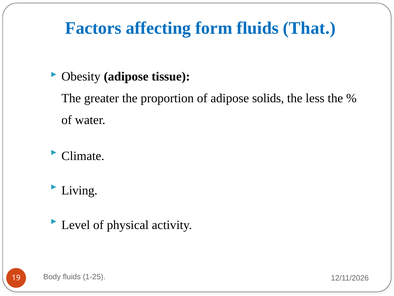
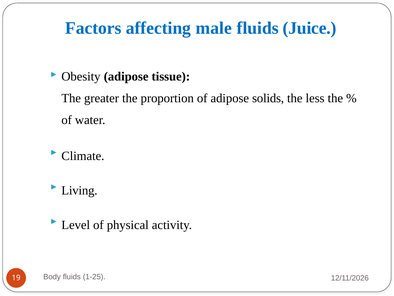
form: form -> male
That: That -> Juice
